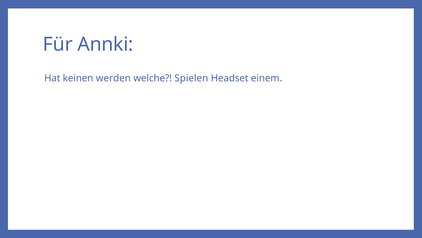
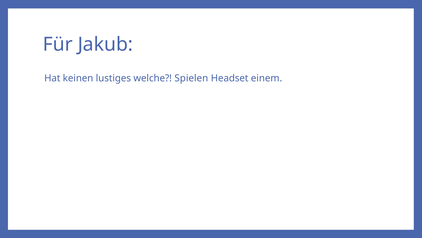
Annki: Annki -> Jakub
werden: werden -> lustiges
